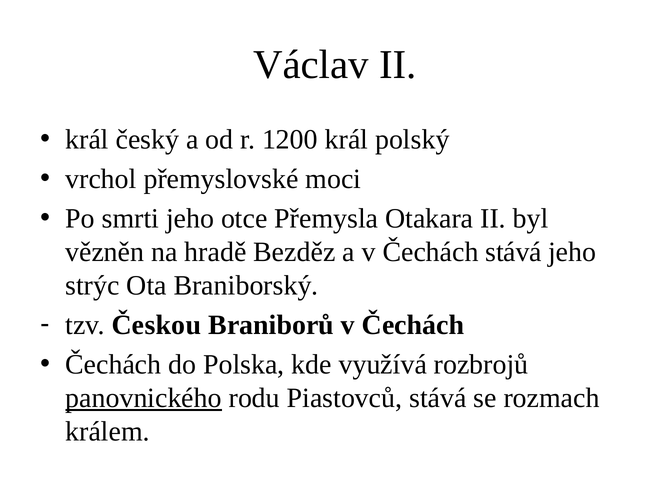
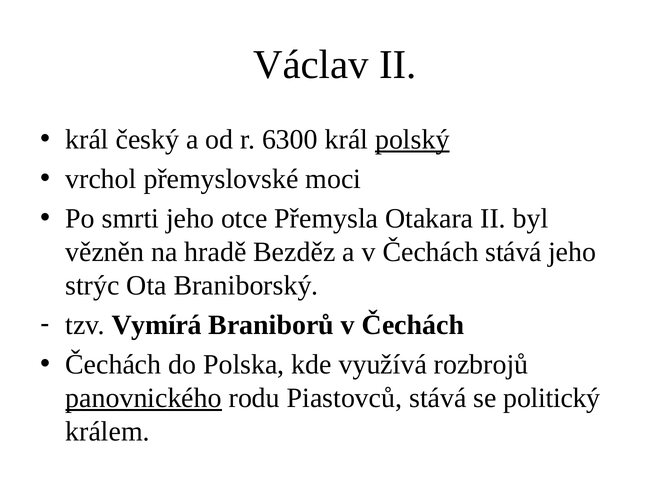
1200: 1200 -> 6300
polský underline: none -> present
Českou: Českou -> Vymírá
rozmach: rozmach -> politický
